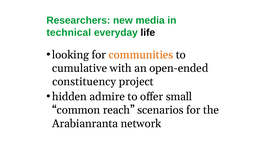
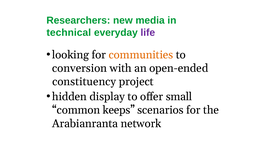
life colour: black -> purple
cumulative: cumulative -> conversion
admire: admire -> display
reach: reach -> keeps
